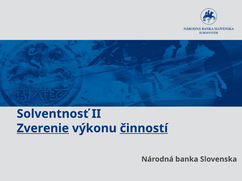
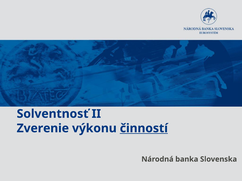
Zverenie underline: present -> none
